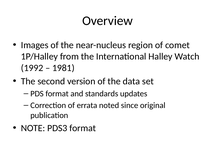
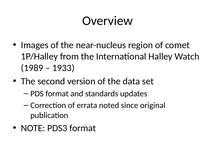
1992: 1992 -> 1989
1981: 1981 -> 1933
